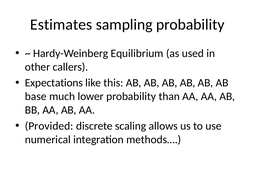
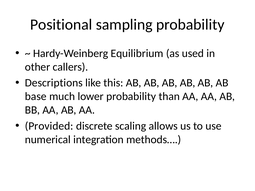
Estimates: Estimates -> Positional
Expectations: Expectations -> Descriptions
